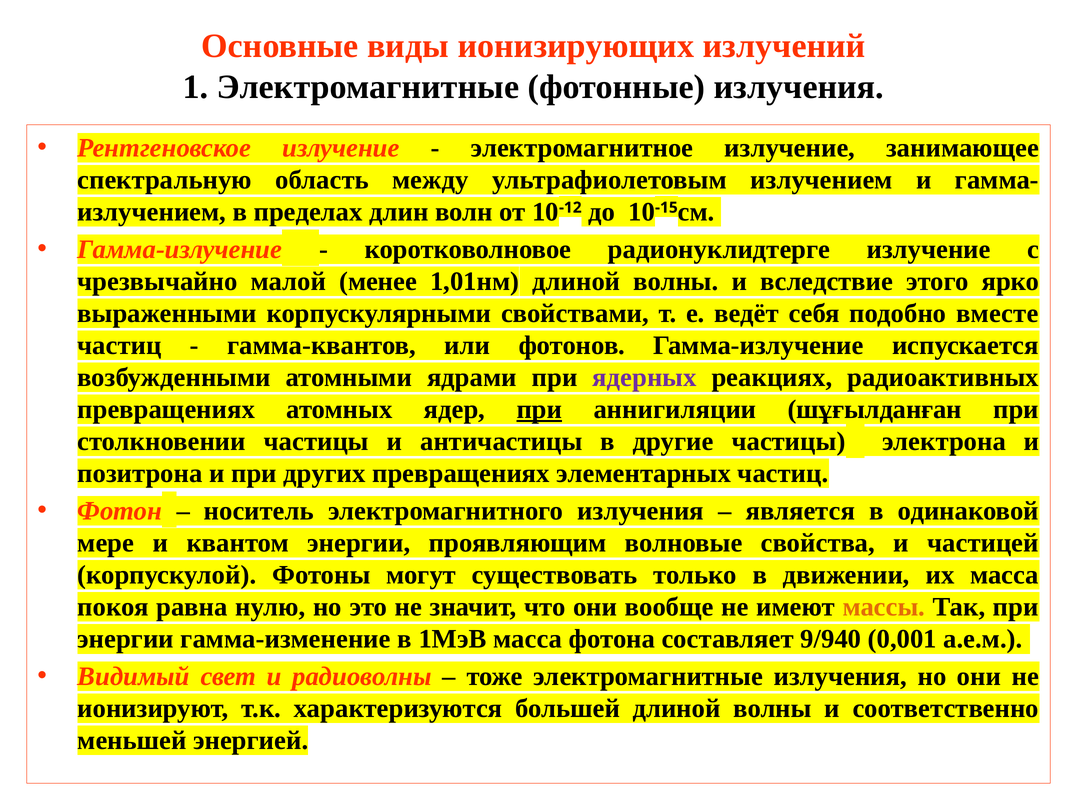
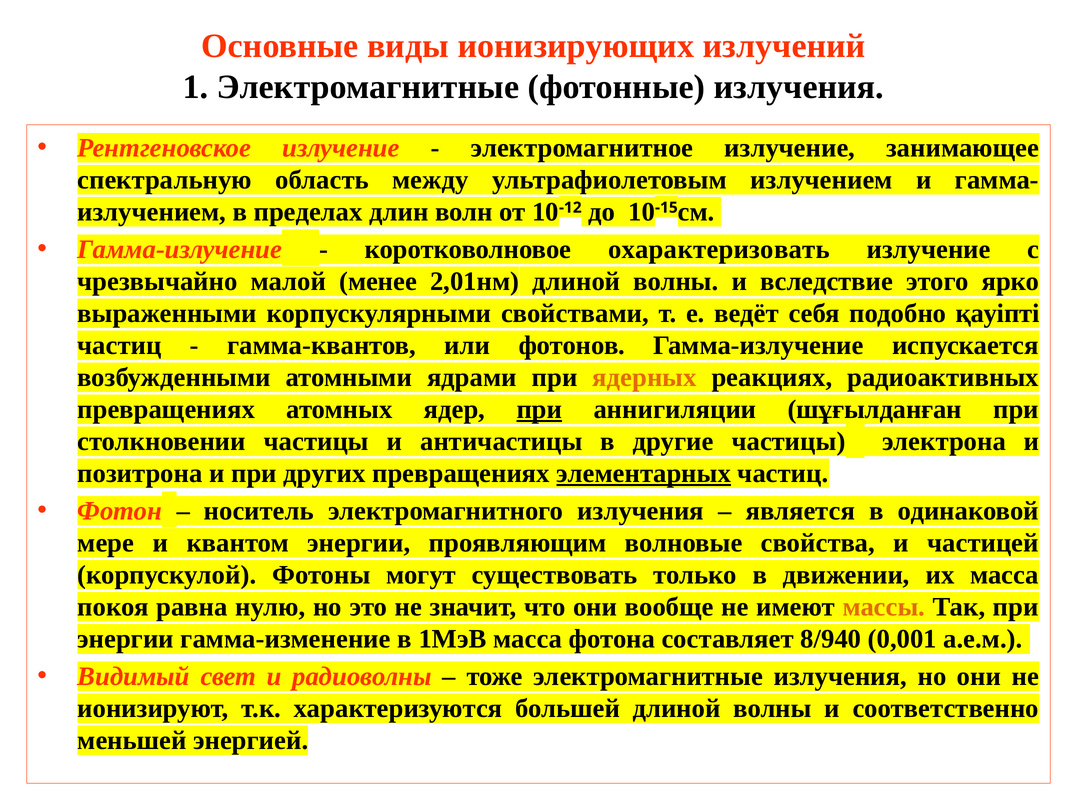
радионуклидтерге: радионуклидтерге -> охарактеризовать
1,01нм: 1,01нм -> 2,01нм
вместе: вместе -> қауіпті
ядерных colour: purple -> orange
элементарных underline: none -> present
9/940: 9/940 -> 8/940
